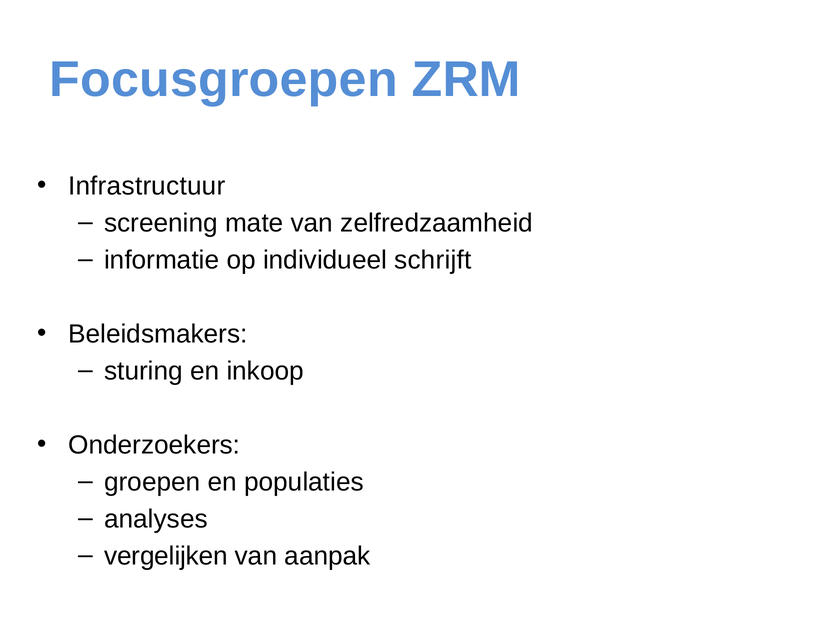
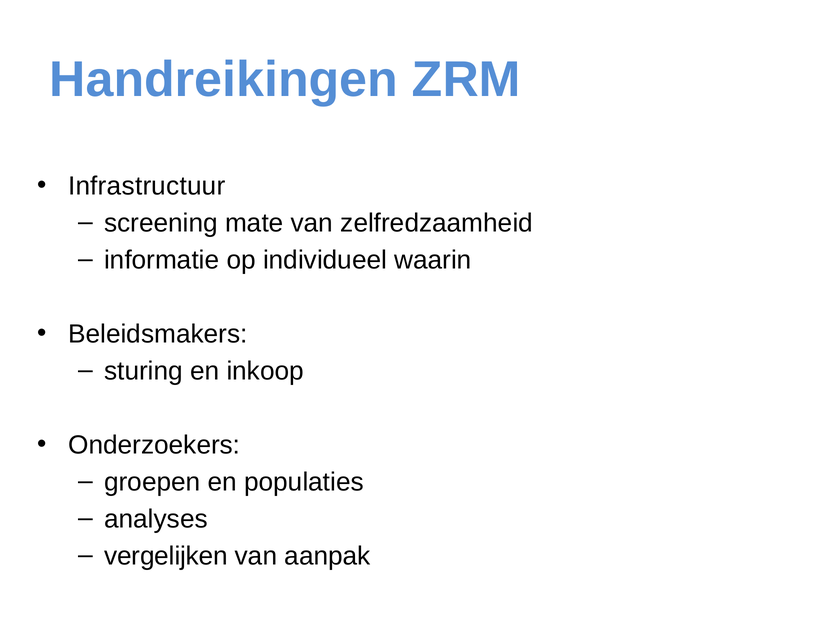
Focusgroepen: Focusgroepen -> Handreikingen
schrijft: schrijft -> waarin
